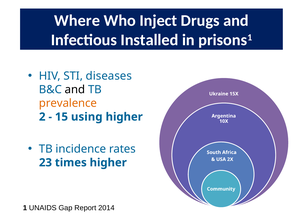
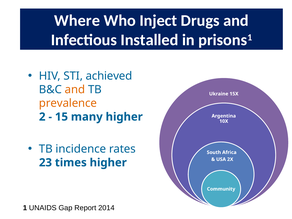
diseases: diseases -> achieved
and at (75, 90) colour: black -> orange
using: using -> many
